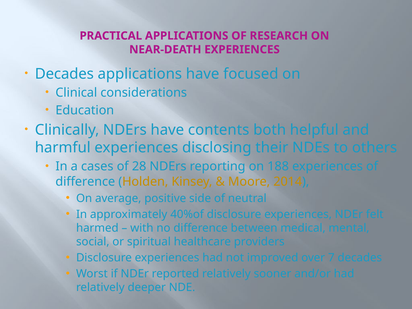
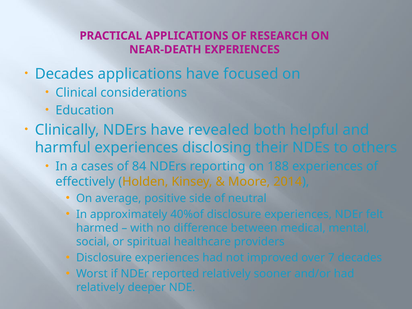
contents: contents -> revealed
28: 28 -> 84
difference at (85, 182): difference -> effectively
